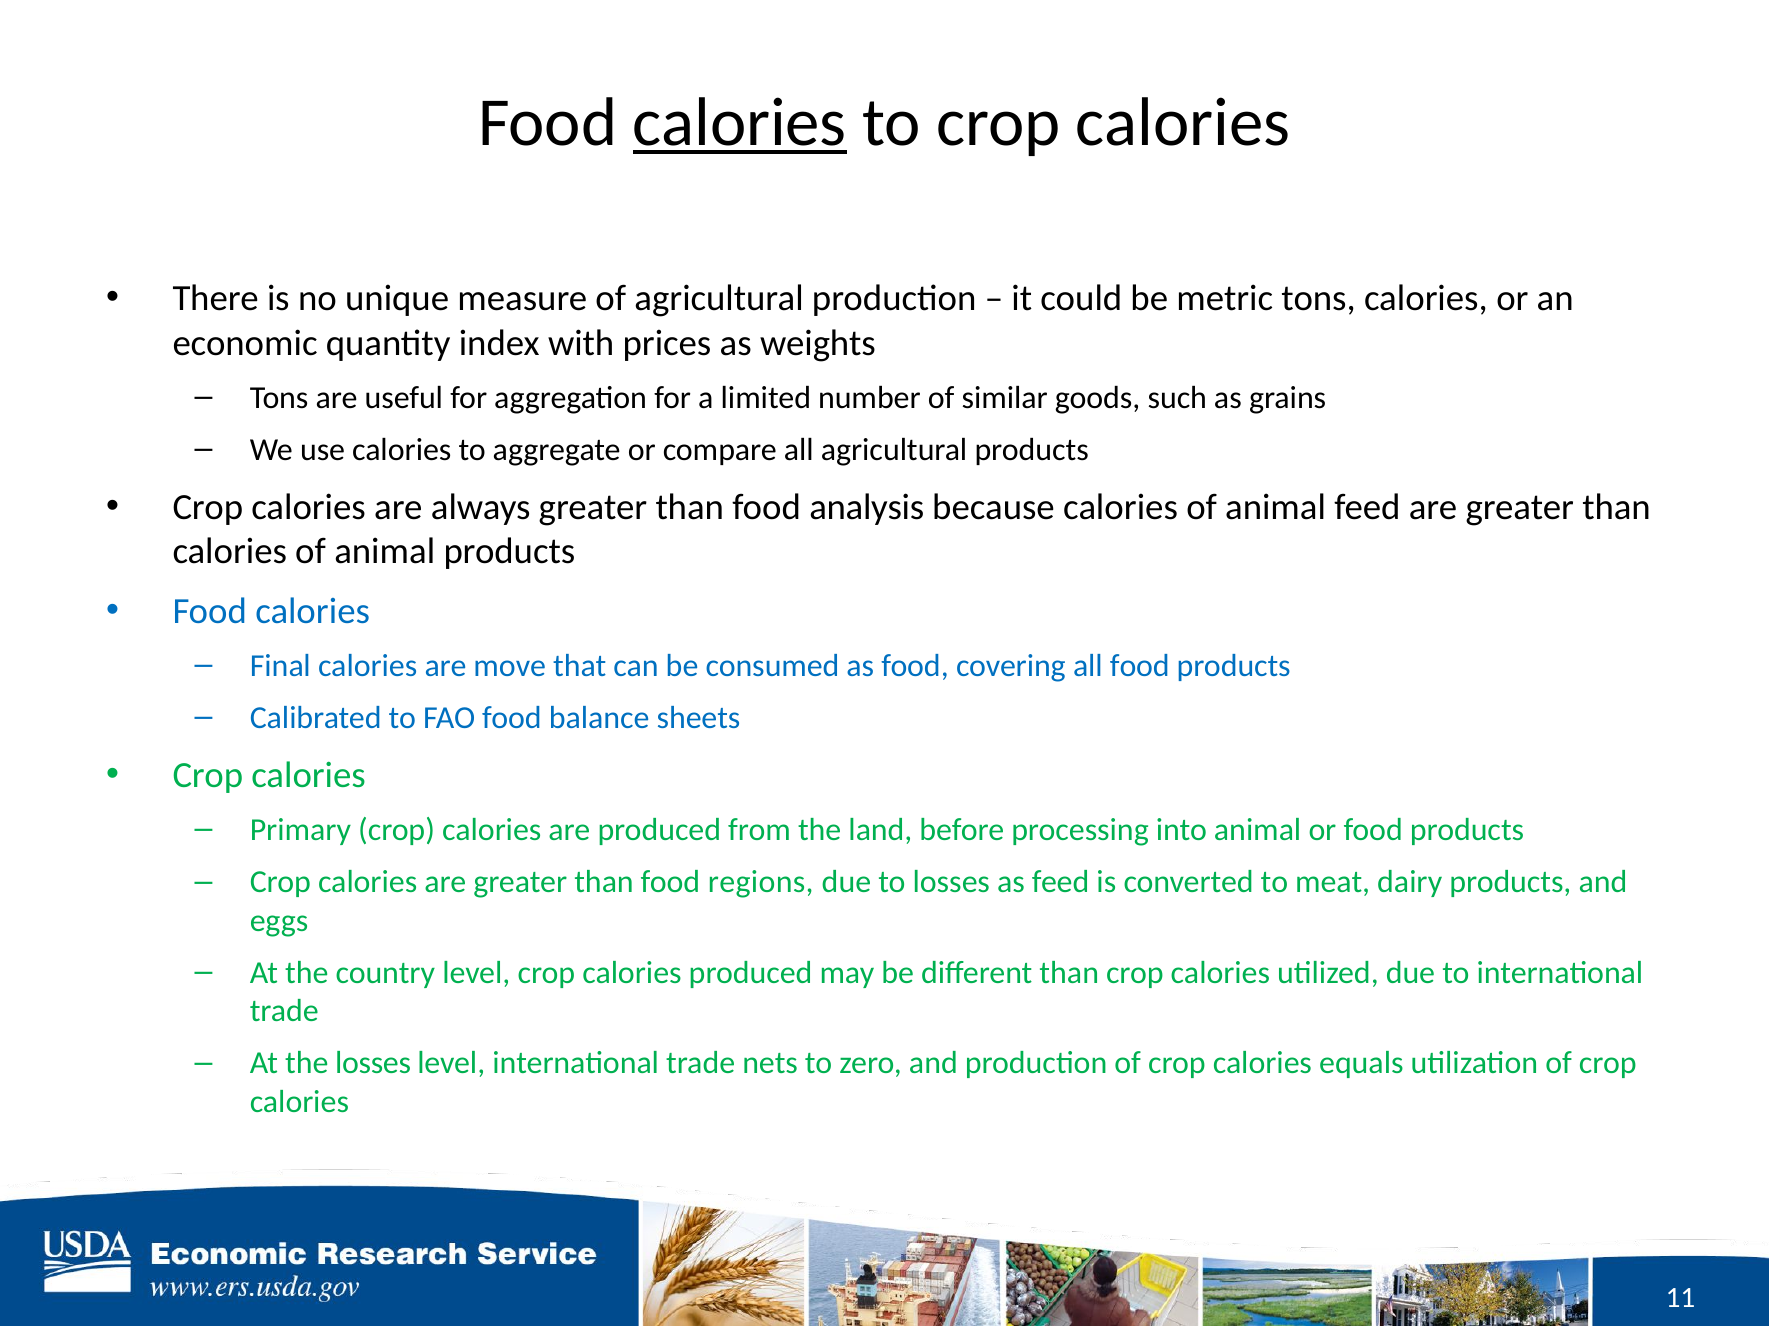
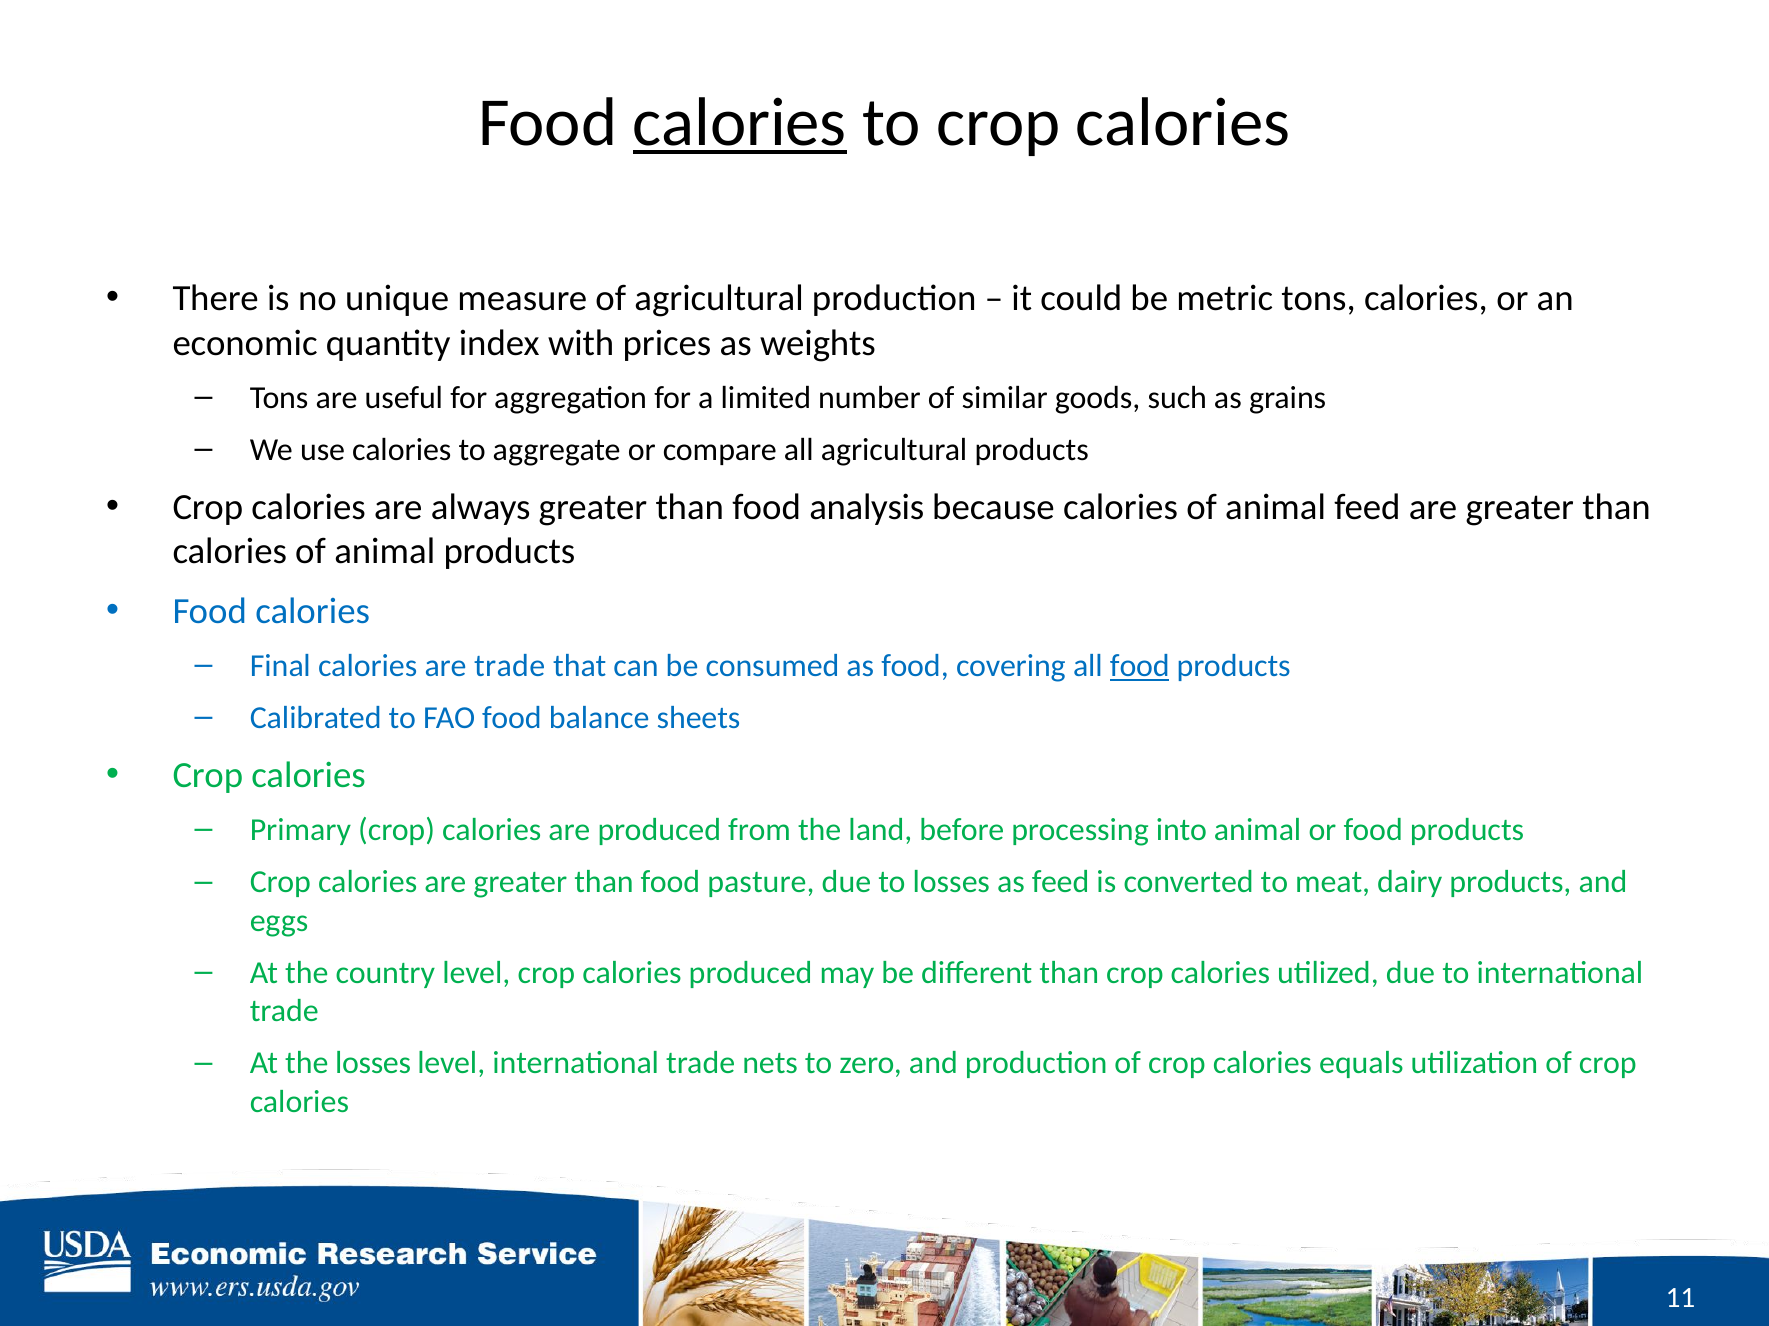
are move: move -> trade
food at (1140, 666) underline: none -> present
regions: regions -> pasture
